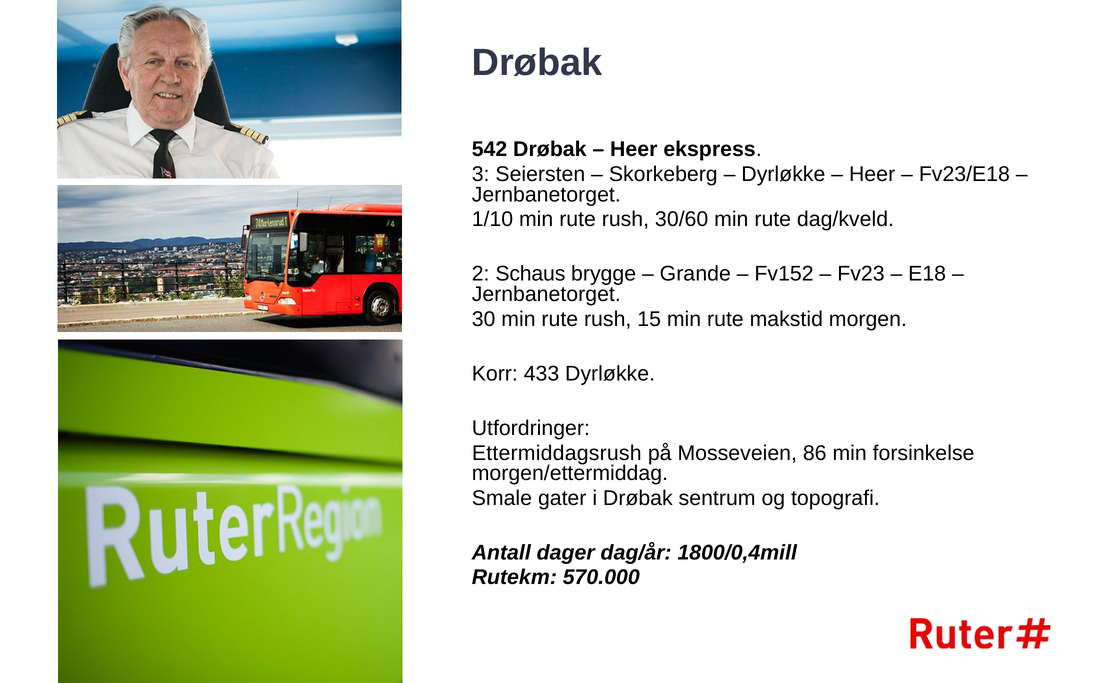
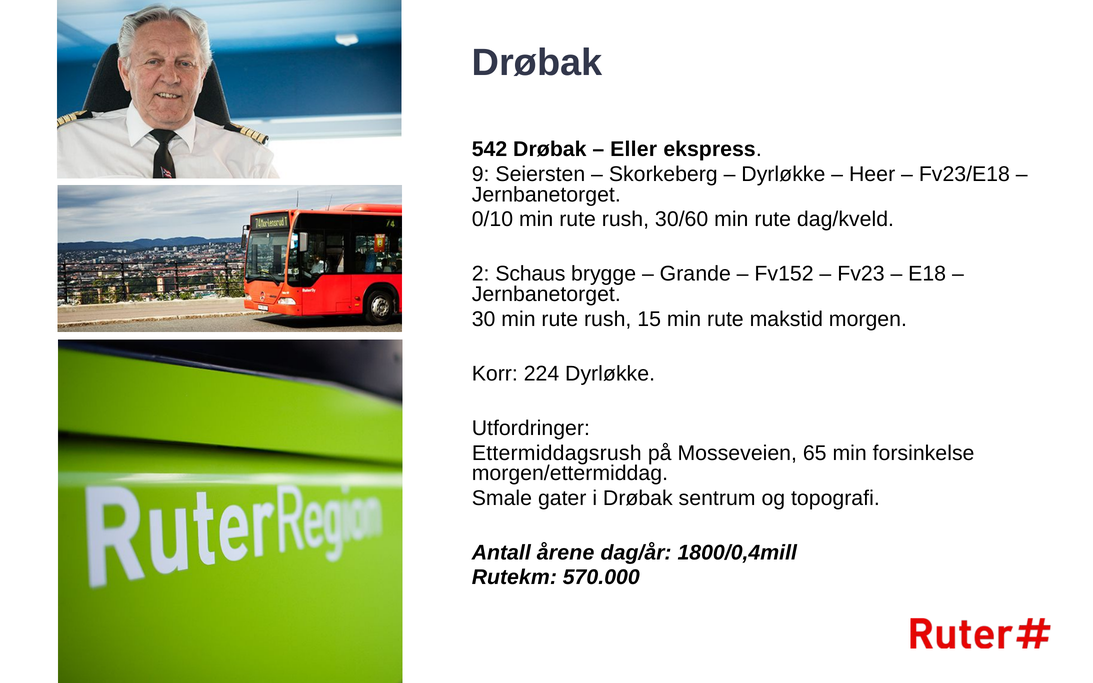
Heer at (634, 149): Heer -> Eller
3: 3 -> 9
1/10: 1/10 -> 0/10
433: 433 -> 224
86: 86 -> 65
dager: dager -> årene
